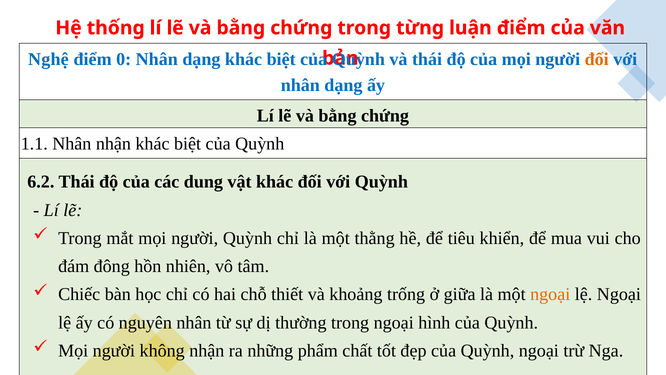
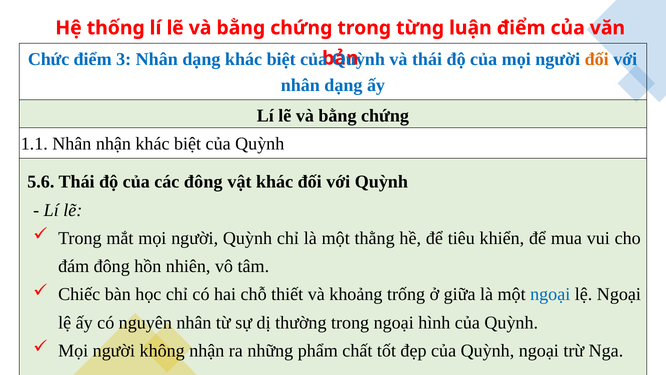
Nghệ: Nghệ -> Chức
0: 0 -> 3
6.2: 6.2 -> 5.6
các dung: dung -> đông
ngoại at (550, 294) colour: orange -> blue
